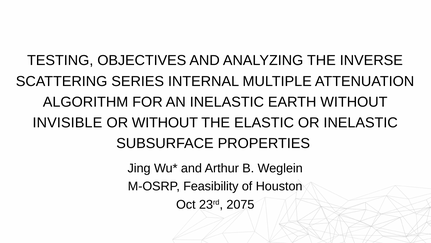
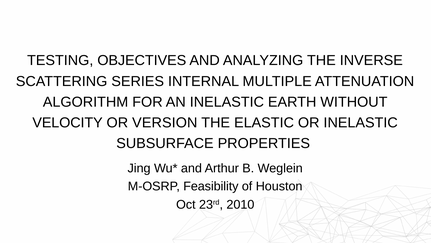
INVISIBLE: INVISIBLE -> VELOCITY
OR WITHOUT: WITHOUT -> VERSION
2075: 2075 -> 2010
